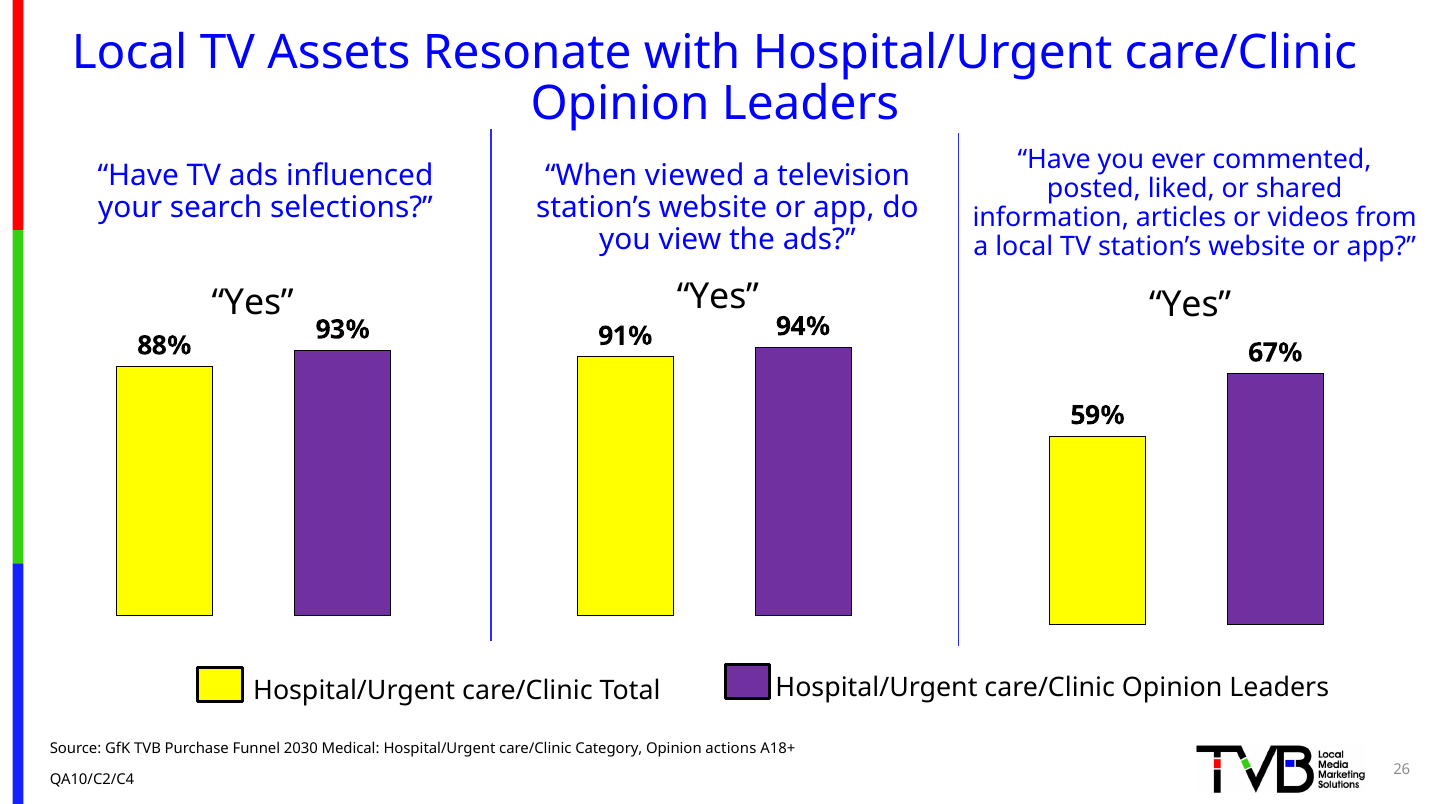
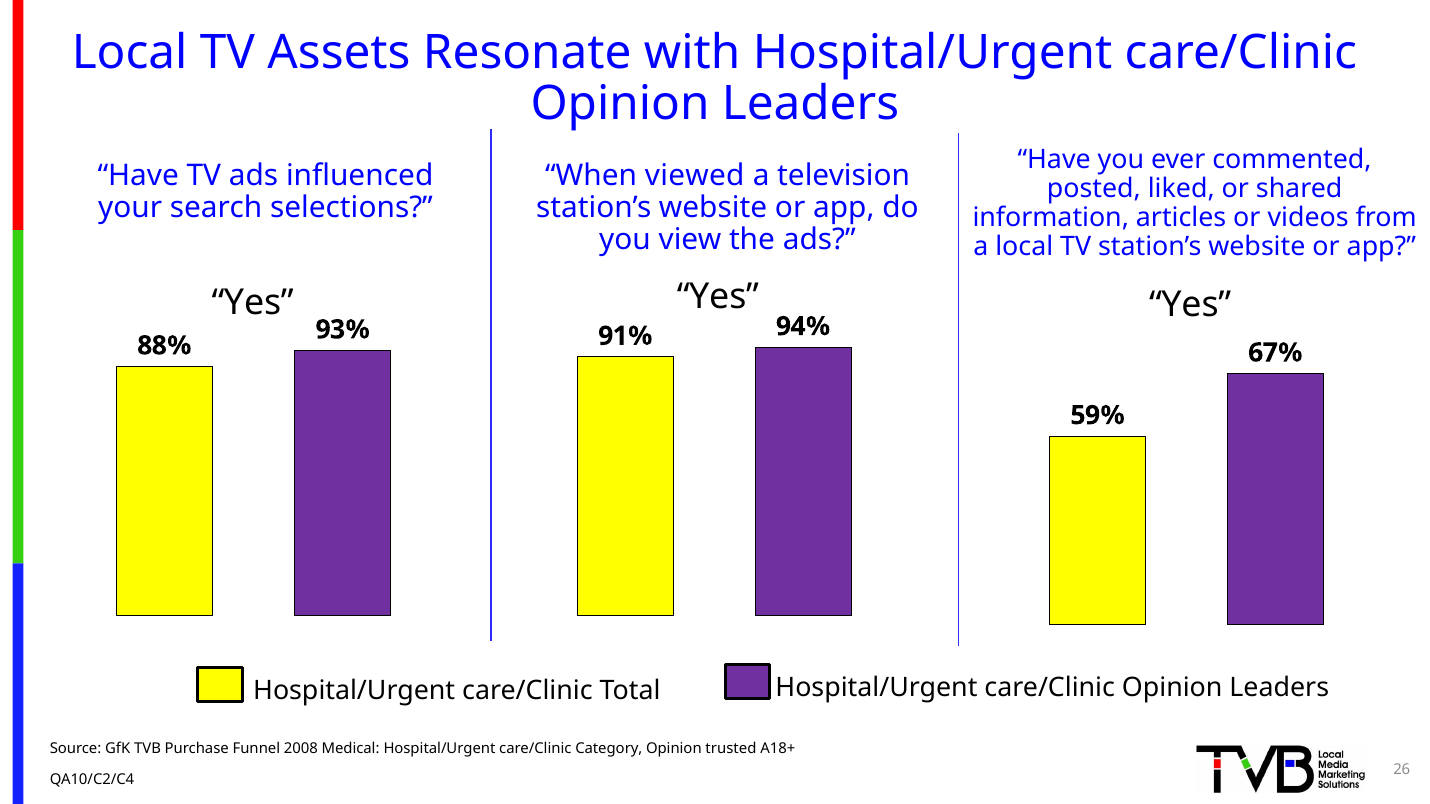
2030: 2030 -> 2008
actions: actions -> trusted
